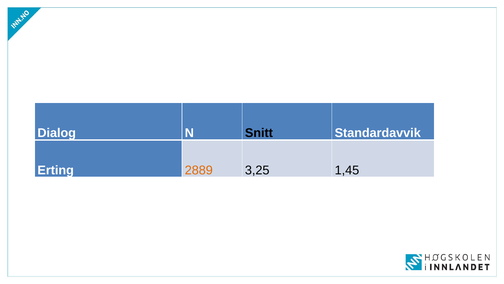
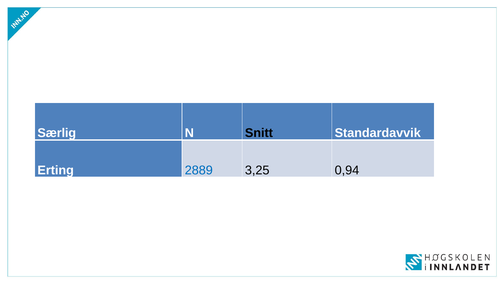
Dialog: Dialog -> Særlig
2889 colour: orange -> blue
1,45: 1,45 -> 0,94
